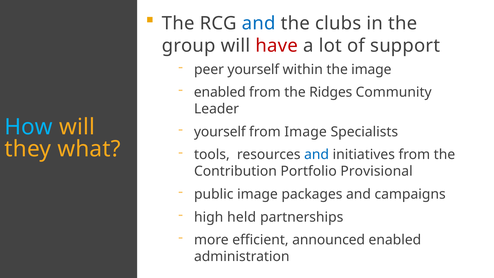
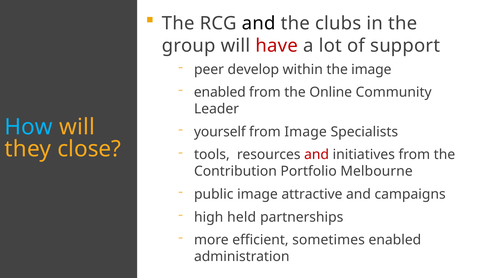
and at (259, 23) colour: blue -> black
peer yourself: yourself -> develop
Ridges: Ridges -> Online
what: what -> close
and at (317, 155) colour: blue -> red
Provisional: Provisional -> Melbourne
packages: packages -> attractive
announced: announced -> sometimes
